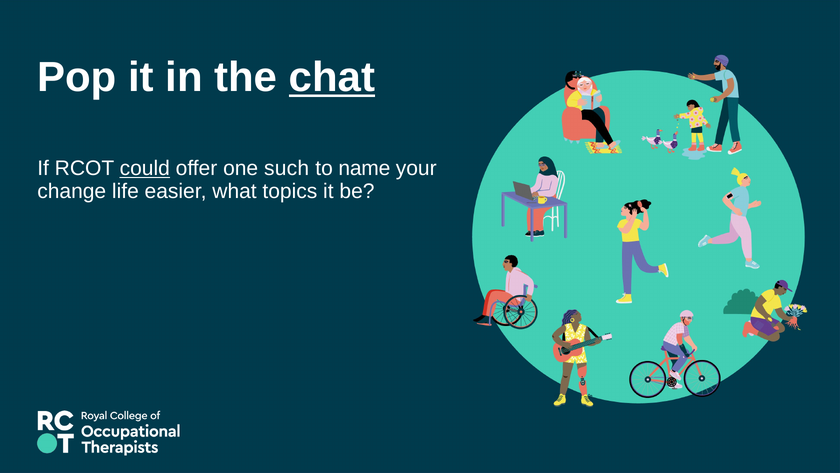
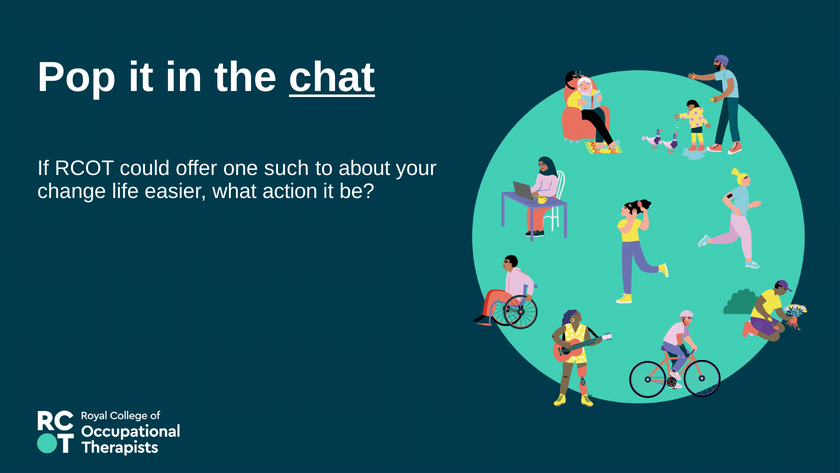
could underline: present -> none
name: name -> about
topics: topics -> action
